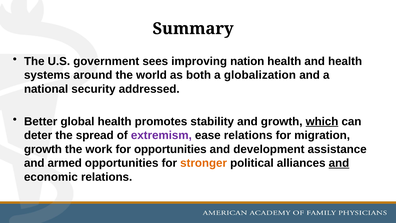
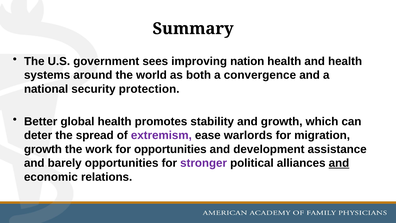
globalization: globalization -> convergence
addressed: addressed -> protection
which underline: present -> none
ease relations: relations -> warlords
armed: armed -> barely
stronger colour: orange -> purple
